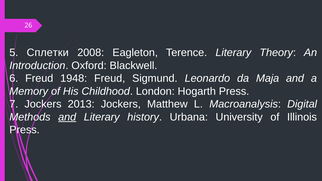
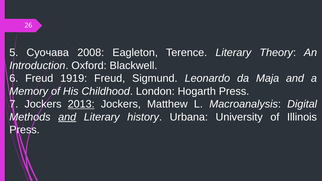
Сплетки: Сплетки -> Суочава
1948: 1948 -> 1919
2013 underline: none -> present
